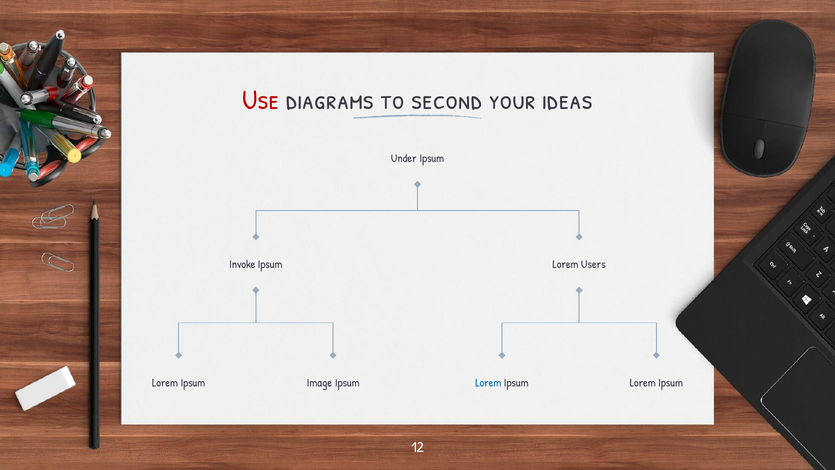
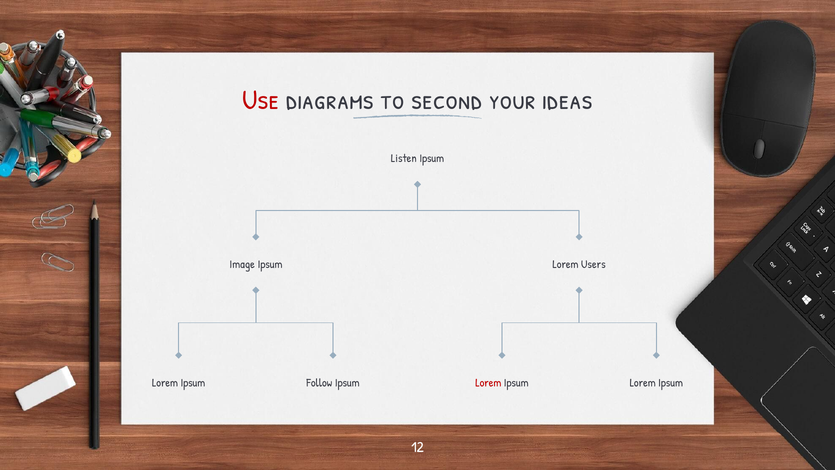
Under: Under -> Listen
Invoke: Invoke -> Image
Image: Image -> Follow
Lorem at (488, 382) colour: blue -> red
